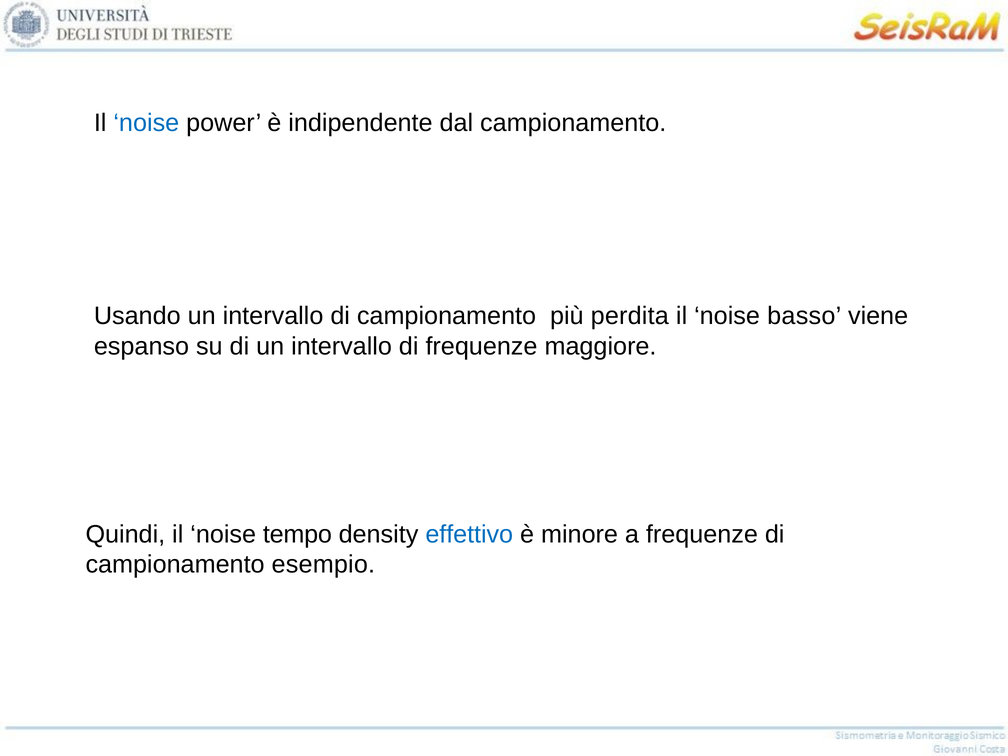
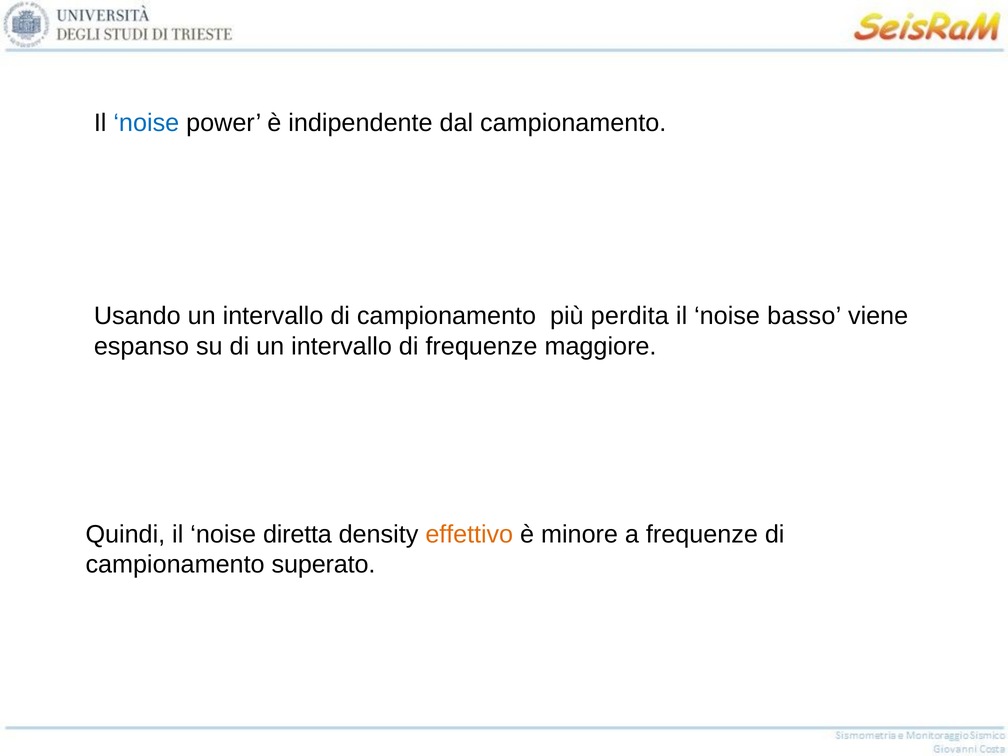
tempo: tempo -> diretta
effettivo colour: blue -> orange
esempio: esempio -> superato
